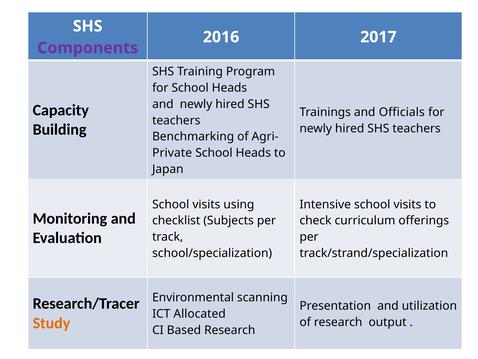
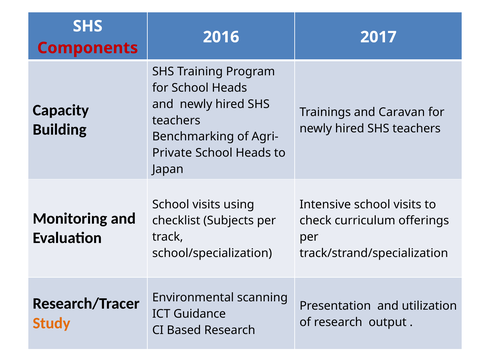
Components colour: purple -> red
Officials: Officials -> Caravan
Allocated: Allocated -> Guidance
